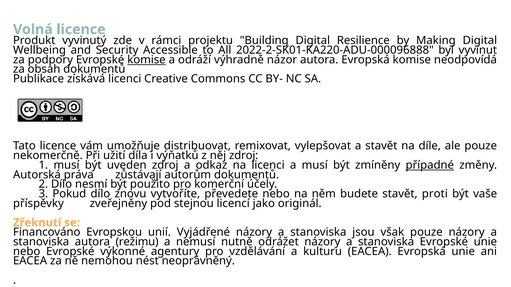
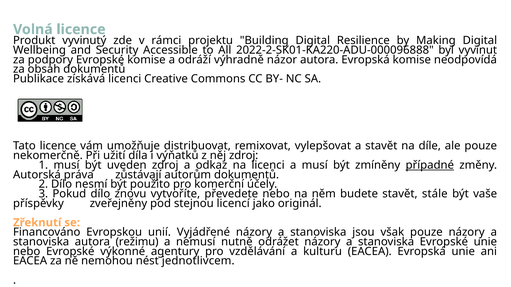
komise at (146, 60) underline: present -> none
proti: proti -> stále
neoprávněný: neoprávněný -> jednotlivcem
